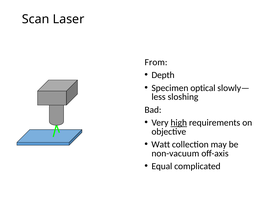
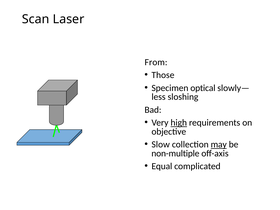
Depth: Depth -> Those
Watt: Watt -> Slow
may underline: none -> present
non-vacuum: non-vacuum -> non-multiple
